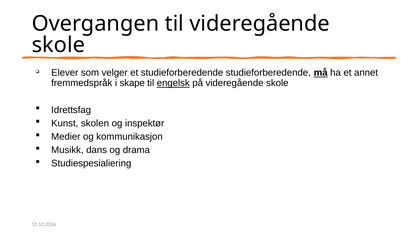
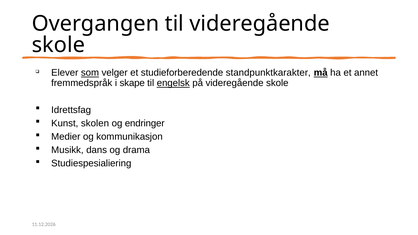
som underline: none -> present
studieforberedende studieforberedende: studieforberedende -> standpunktkarakter
inspektør: inspektør -> endringer
